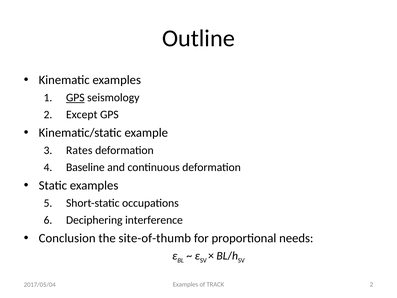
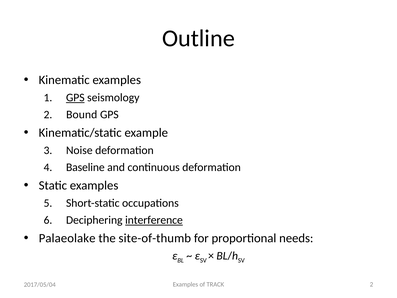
Except: Except -> Bound
Rates: Rates -> Noise
interference underline: none -> present
Conclusion: Conclusion -> Palaeolake
